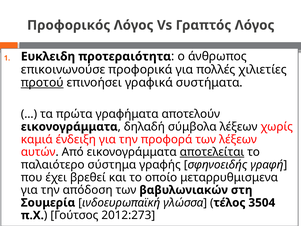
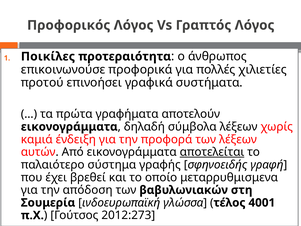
Ευκλειδη: Ευκλειδη -> Ποικίλες
προτού underline: present -> none
3504: 3504 -> 4001
